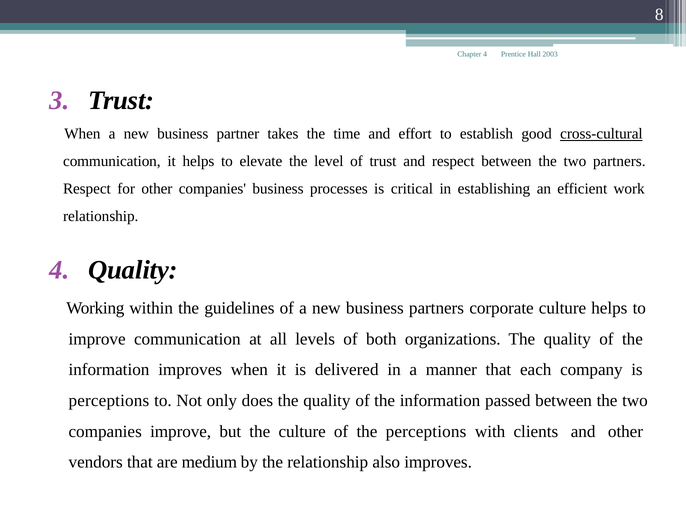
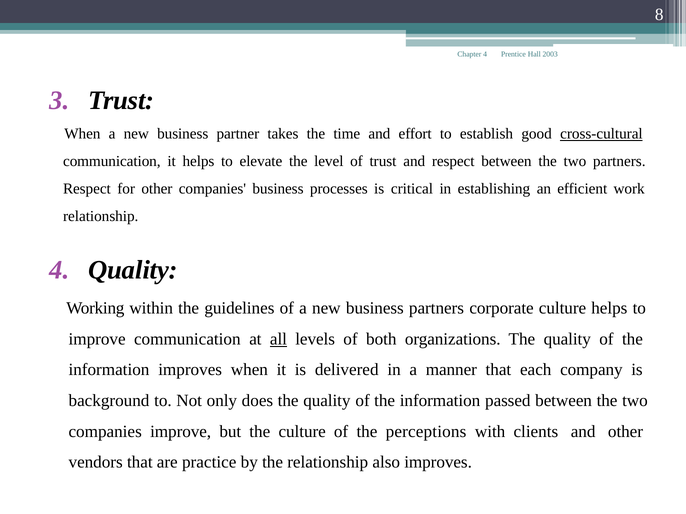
all underline: none -> present
perceptions at (109, 401): perceptions -> background
medium: medium -> practice
